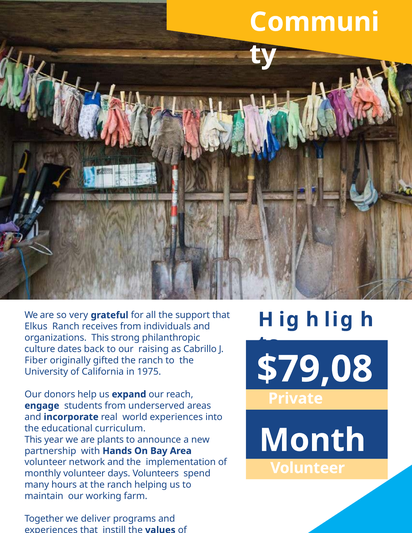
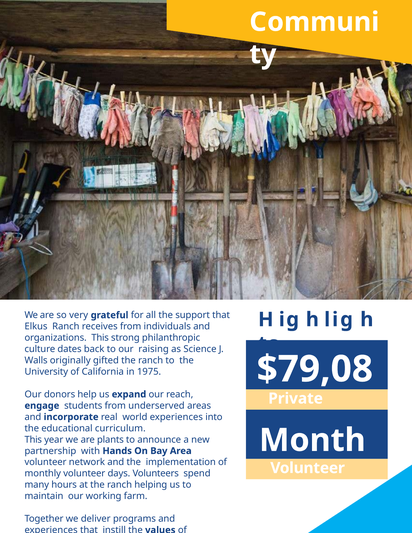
Cabrillo: Cabrillo -> Science
Fiber: Fiber -> Walls
